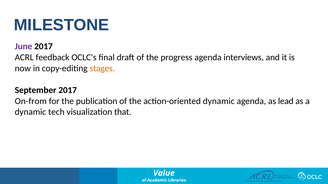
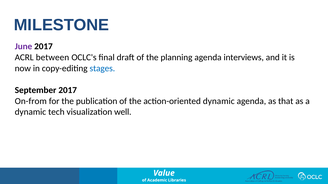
feedback: feedback -> between
progress: progress -> planning
stages colour: orange -> blue
lead: lead -> that
that: that -> well
